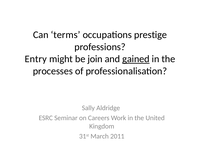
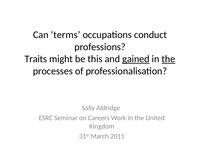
prestige: prestige -> conduct
Entry: Entry -> Traits
join: join -> this
the at (168, 59) underline: none -> present
